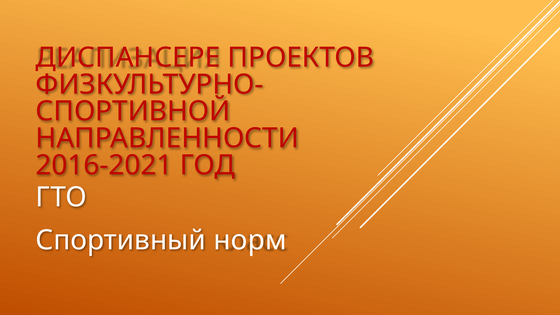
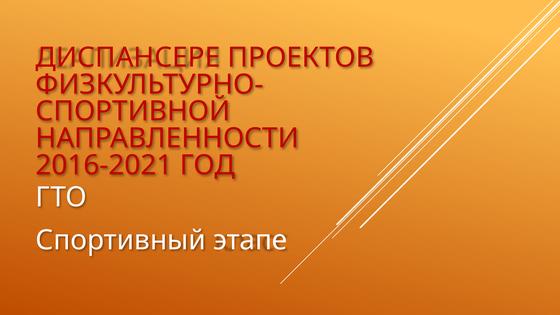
норм: норм -> этапе
